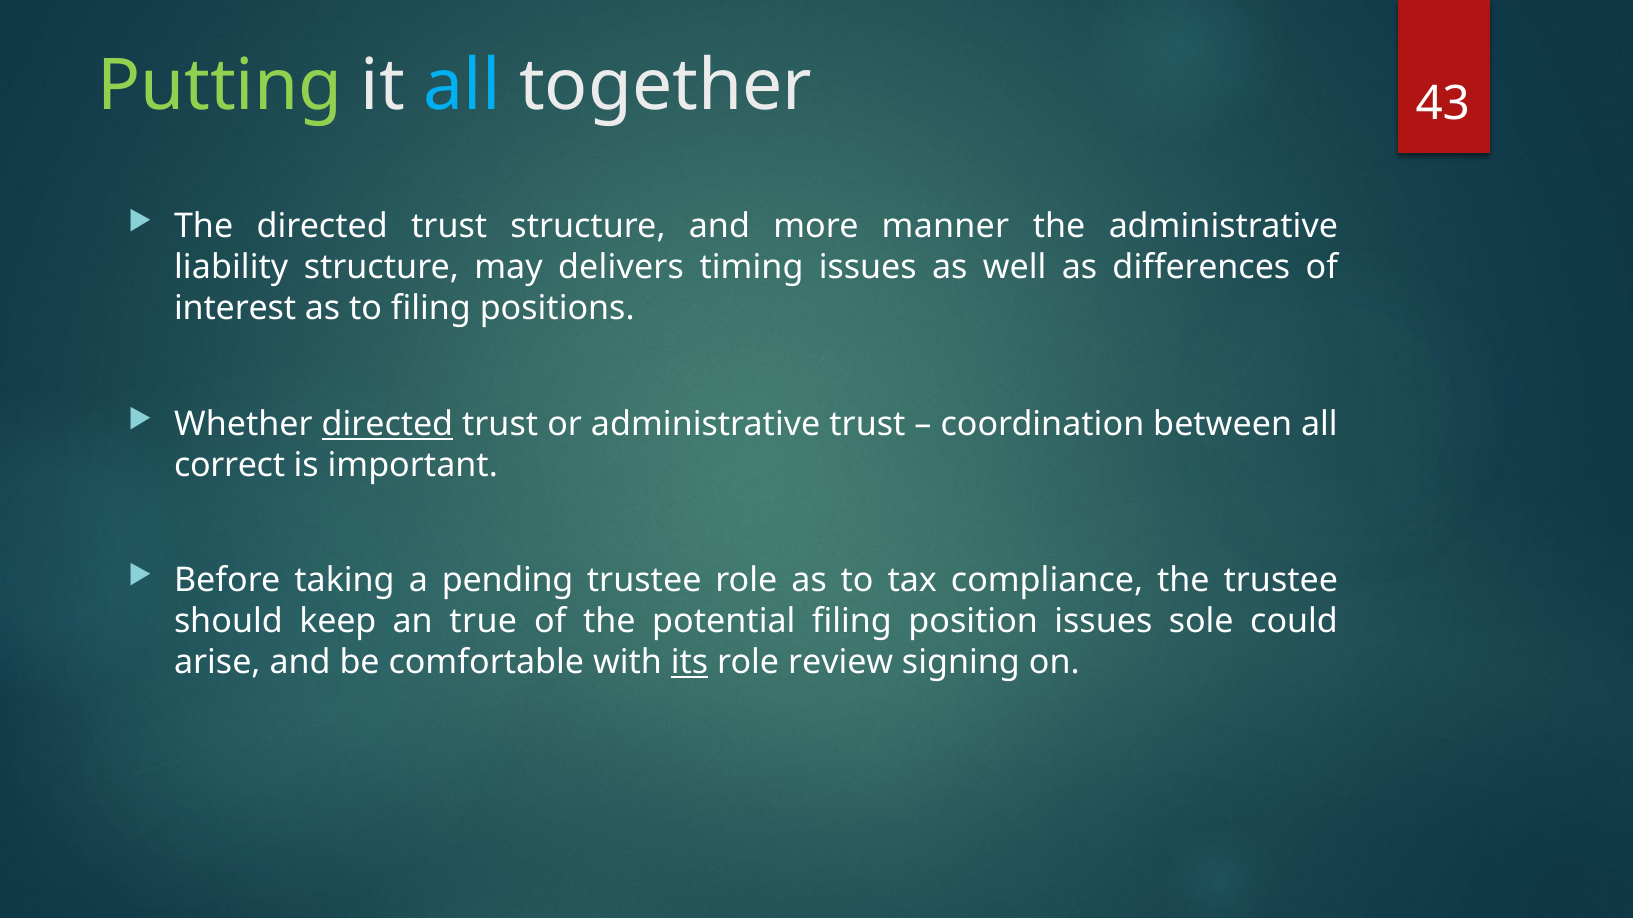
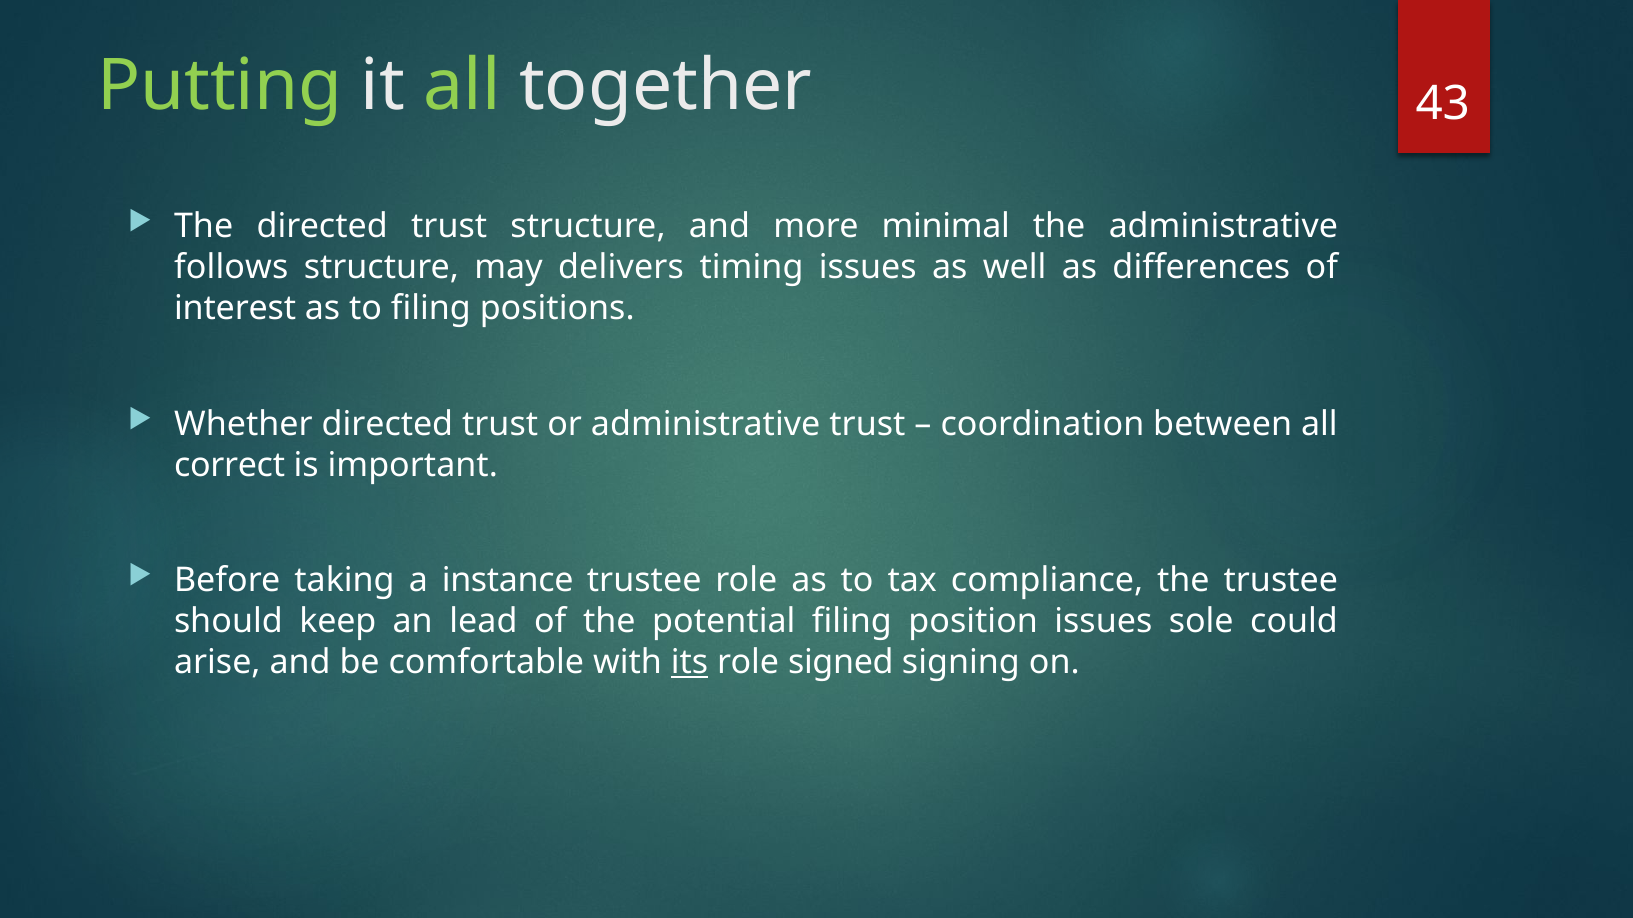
all at (462, 86) colour: light blue -> light green
manner: manner -> minimal
liability: liability -> follows
directed at (387, 424) underline: present -> none
pending: pending -> instance
true: true -> lead
review: review -> signed
